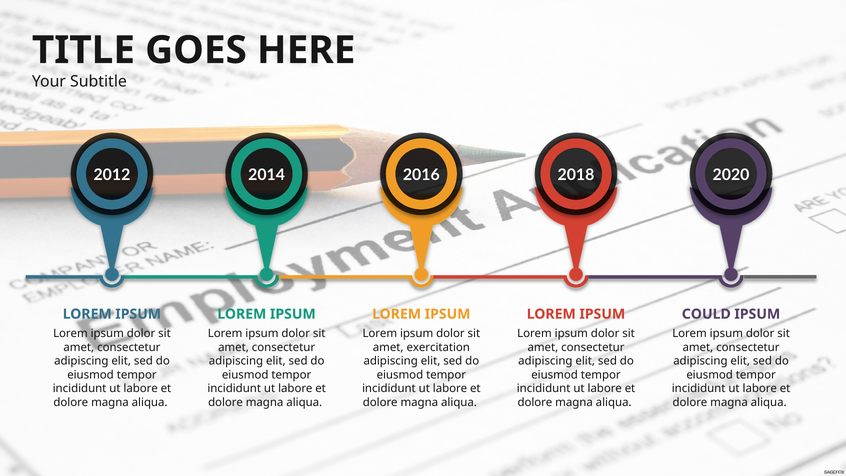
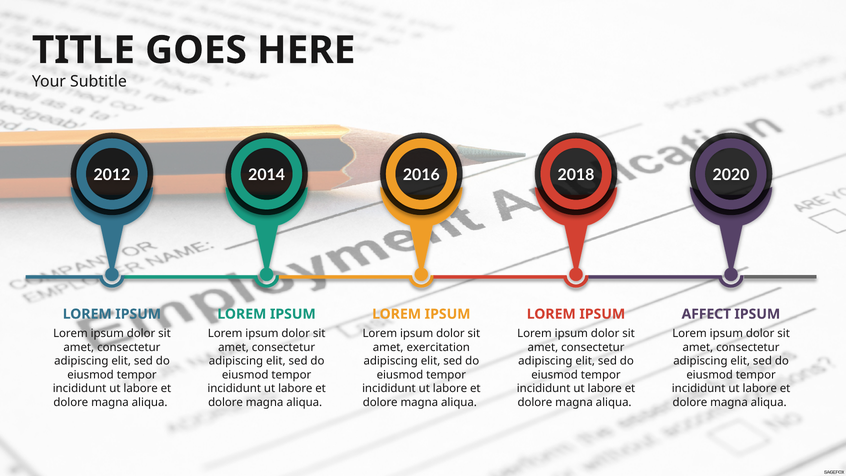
COULD: COULD -> AFFECT
